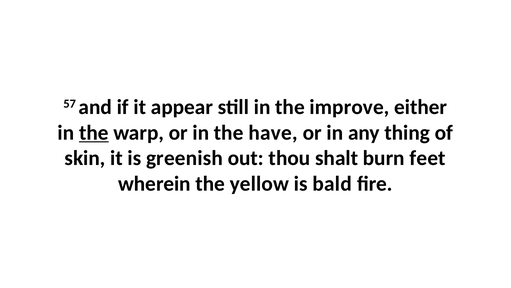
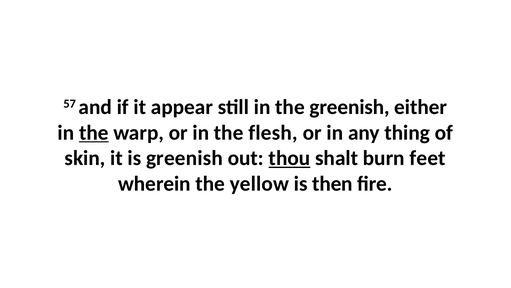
the improve: improve -> greenish
have: have -> flesh
thou underline: none -> present
bald: bald -> then
